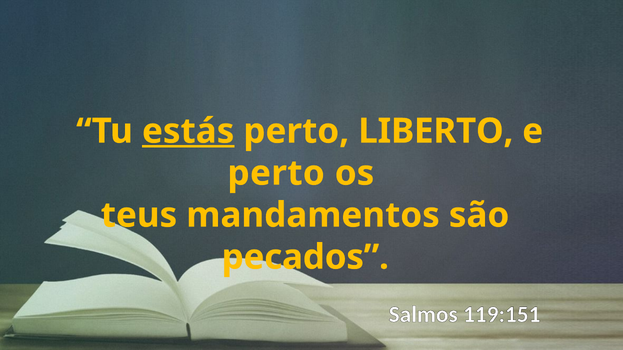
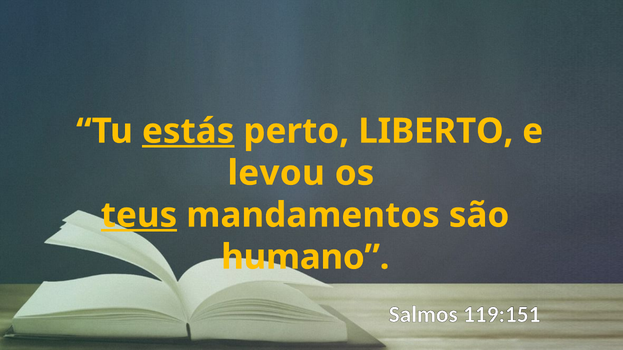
perto at (276, 173): perto -> levou
teus underline: none -> present
pecados: pecados -> humano
